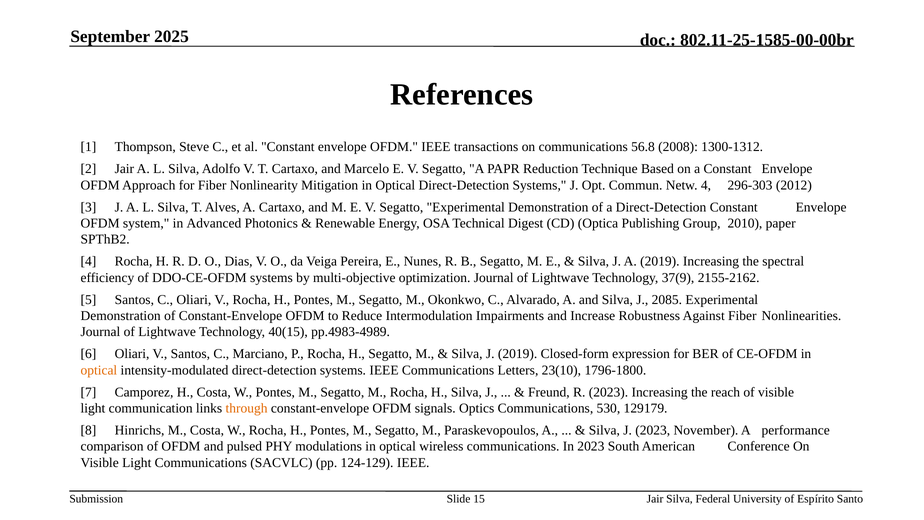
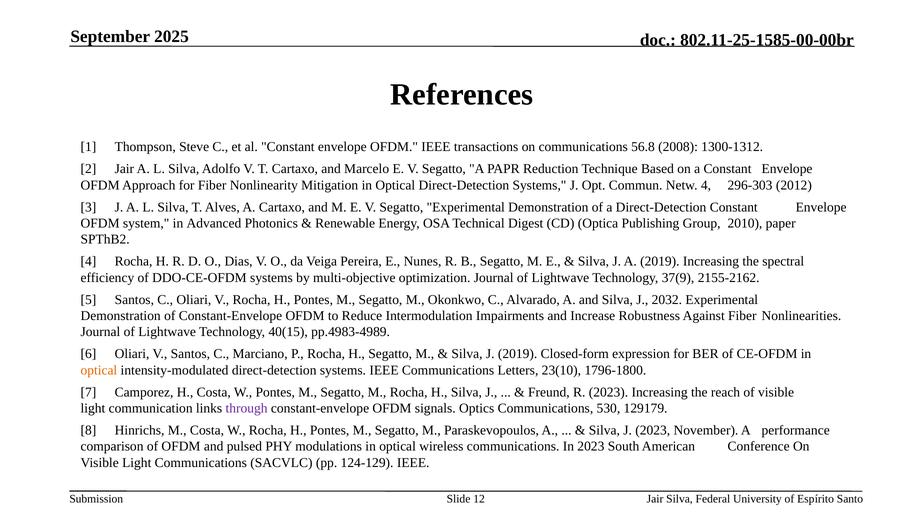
2085: 2085 -> 2032
through colour: orange -> purple
15: 15 -> 12
